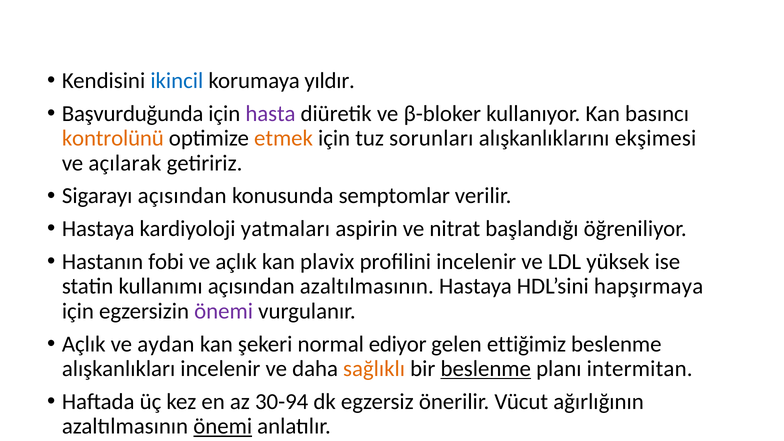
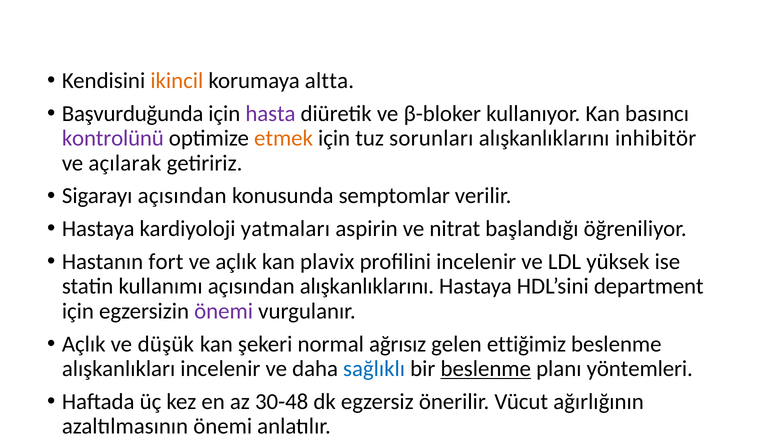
ikincil colour: blue -> orange
yıldır: yıldır -> altta
kontrolünü colour: orange -> purple
ekşimesi: ekşimesi -> inhibitör
fobi: fobi -> fort
açısından azaltılmasının: azaltılmasının -> alışkanlıklarını
hapşırmaya: hapşırmaya -> department
aydan: aydan -> düşük
ediyor: ediyor -> ağrısız
sağlıklı colour: orange -> blue
intermitan: intermitan -> yöntemleri
30-94: 30-94 -> 30-48
önemi at (223, 426) underline: present -> none
